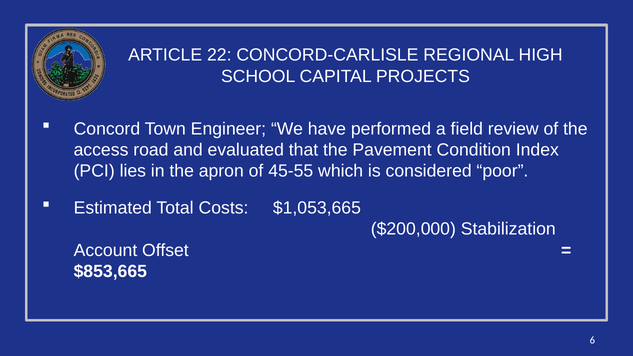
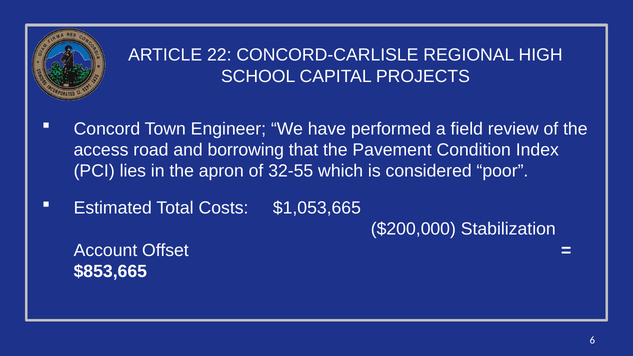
evaluated: evaluated -> borrowing
45-55: 45-55 -> 32-55
